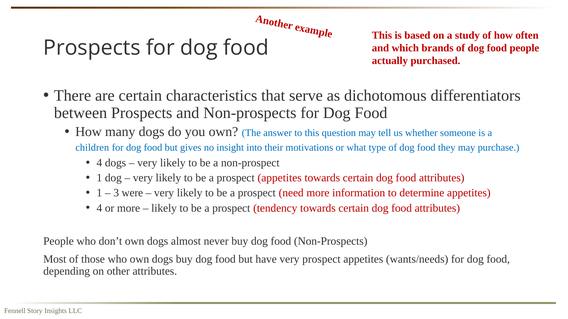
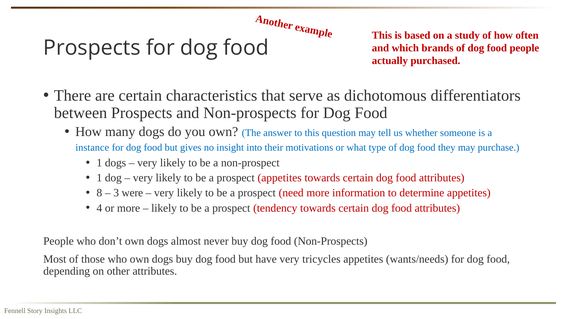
children: children -> instance
4 at (99, 163): 4 -> 1
1 at (99, 193): 1 -> 8
very prospect: prospect -> tricycles
